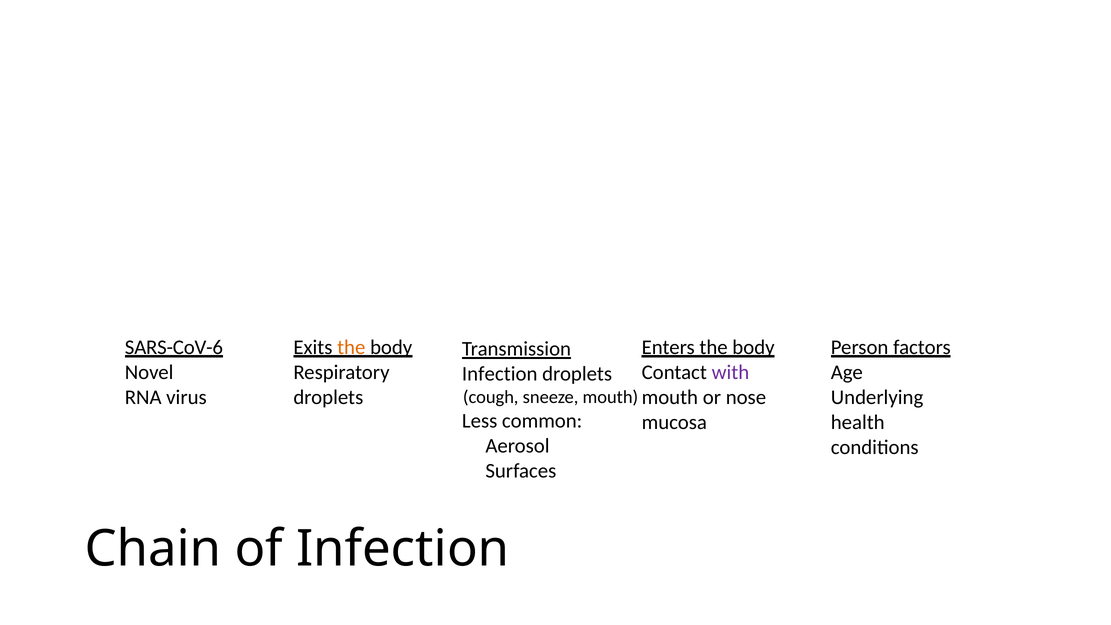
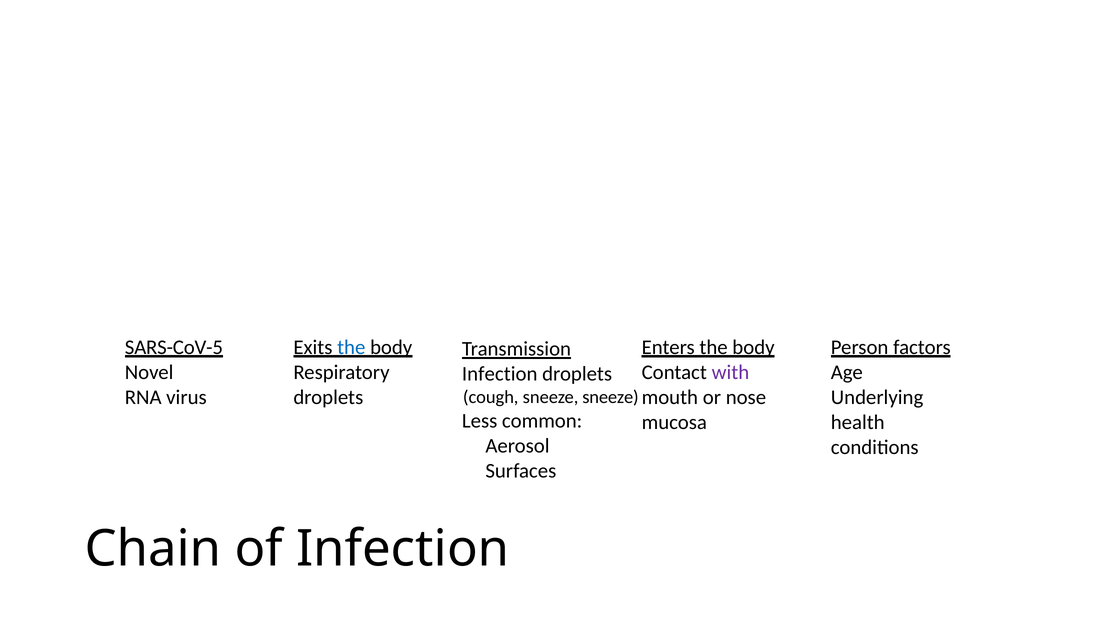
SARS-CoV-6: SARS-CoV-6 -> SARS-CoV-5
the at (351, 347) colour: orange -> blue
sneeze mouth: mouth -> sneeze
